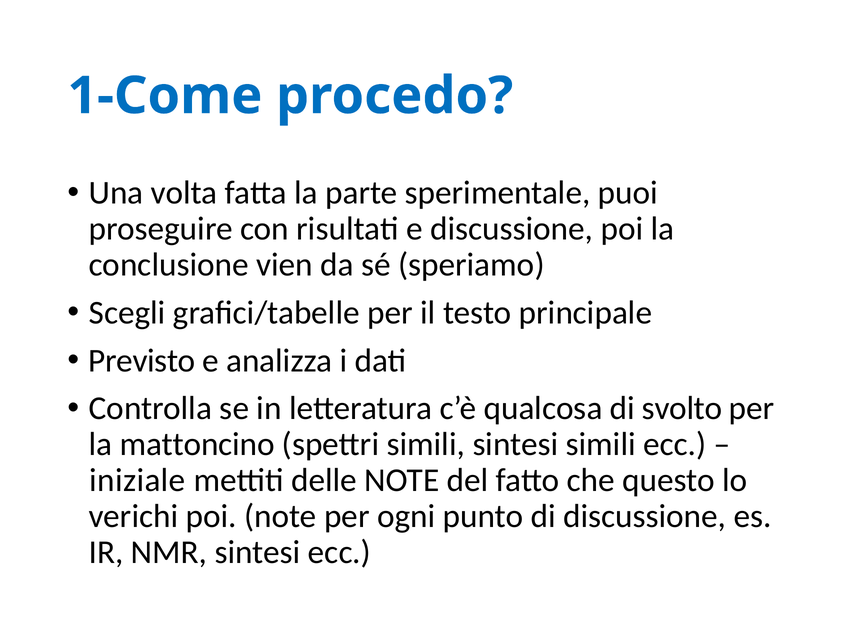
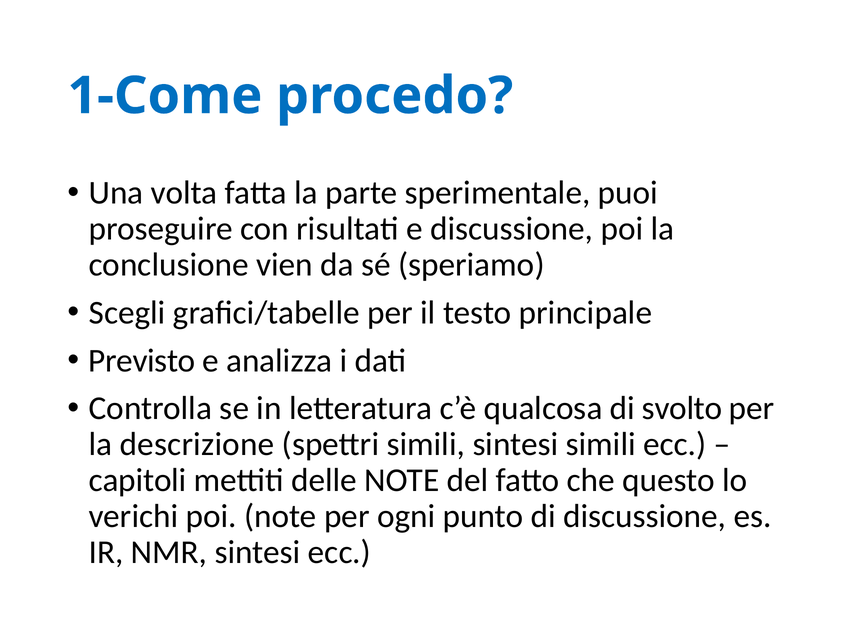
mattoncino: mattoncino -> descrizione
iniziale: iniziale -> capitoli
